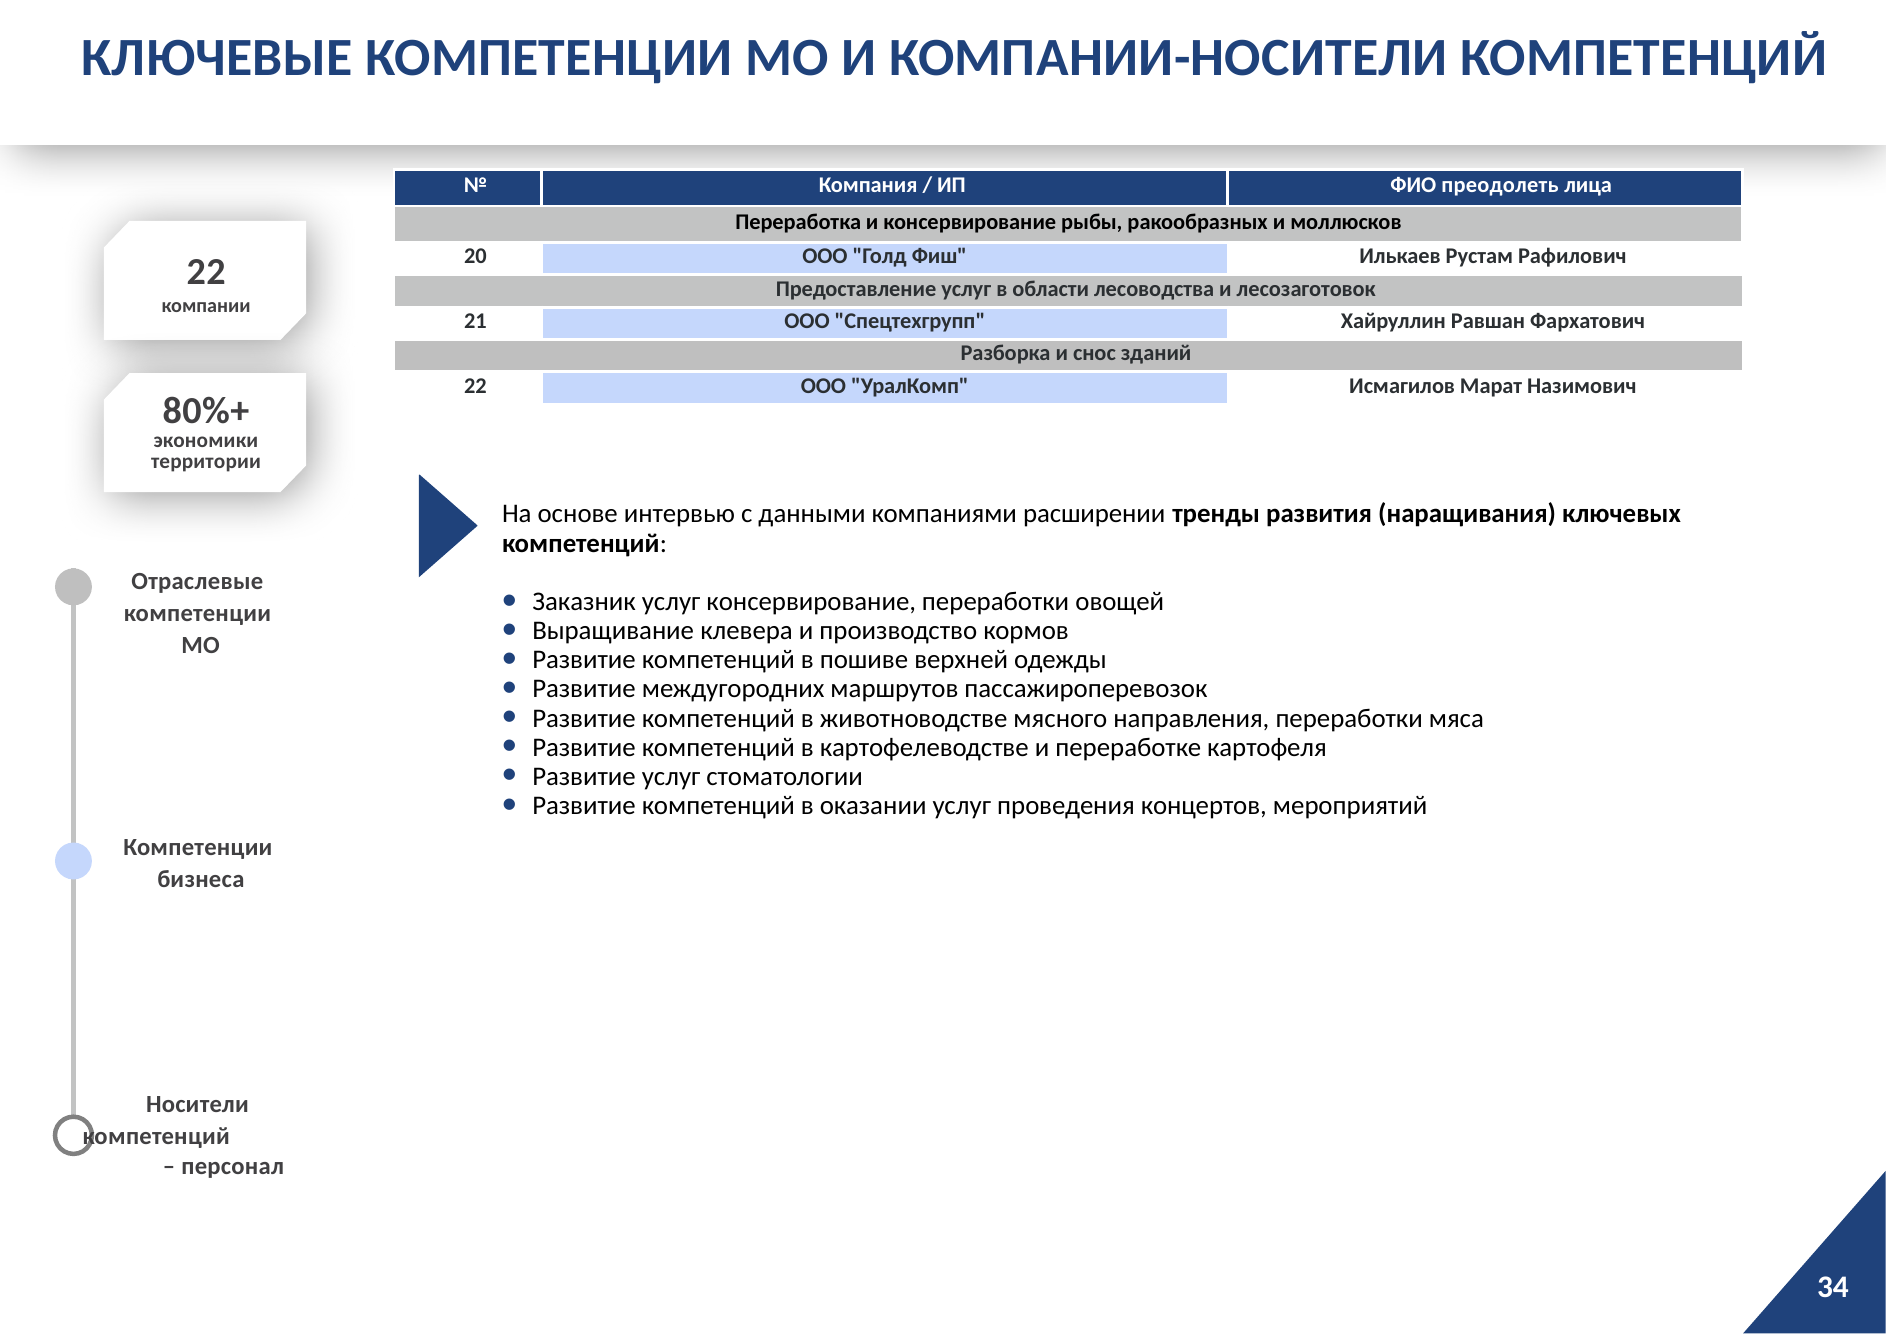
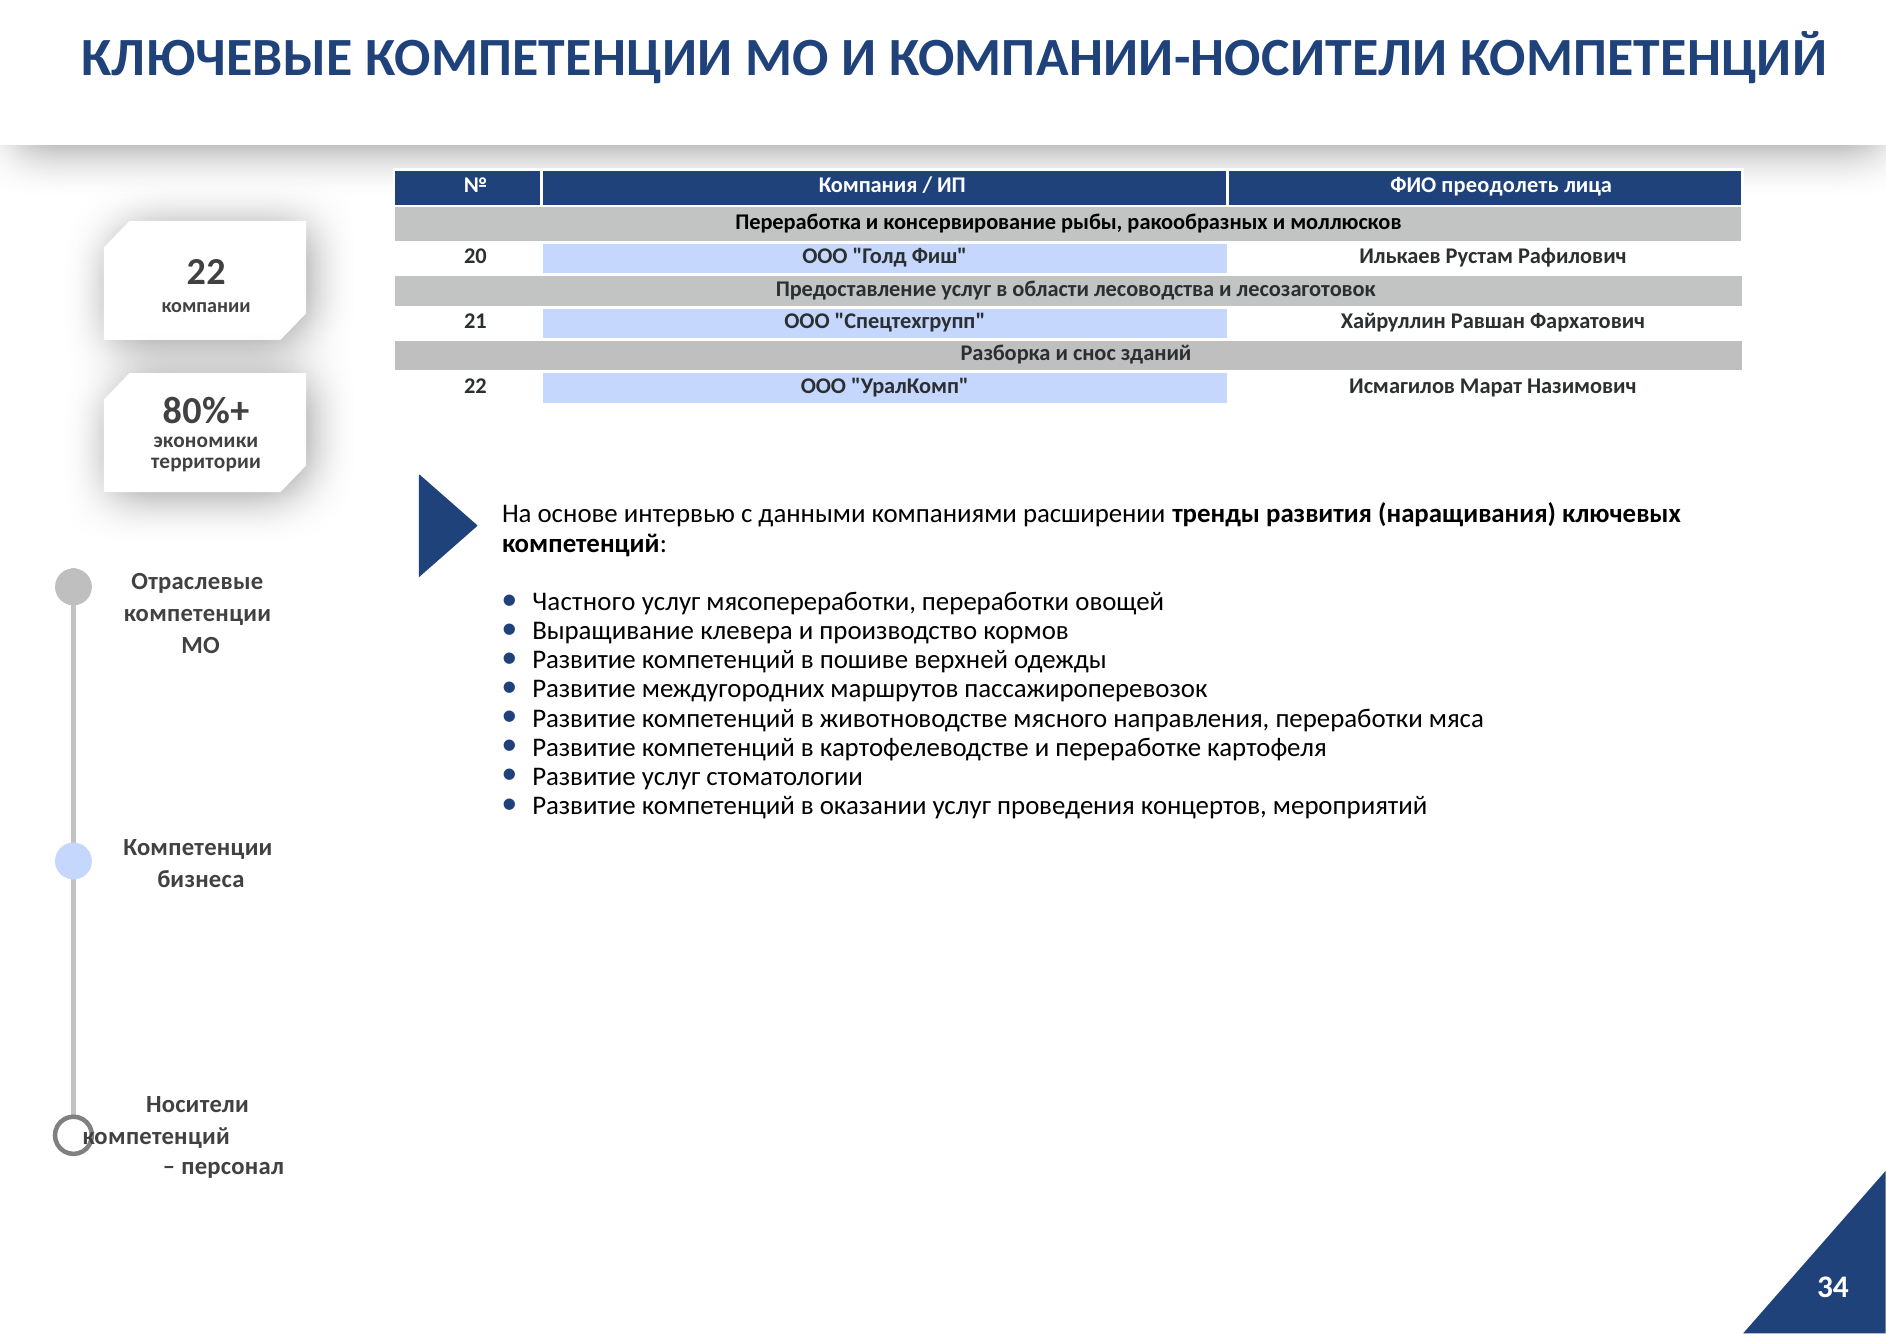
Заказник: Заказник -> Частного
услуг консервирование: консервирование -> мясопереработки
